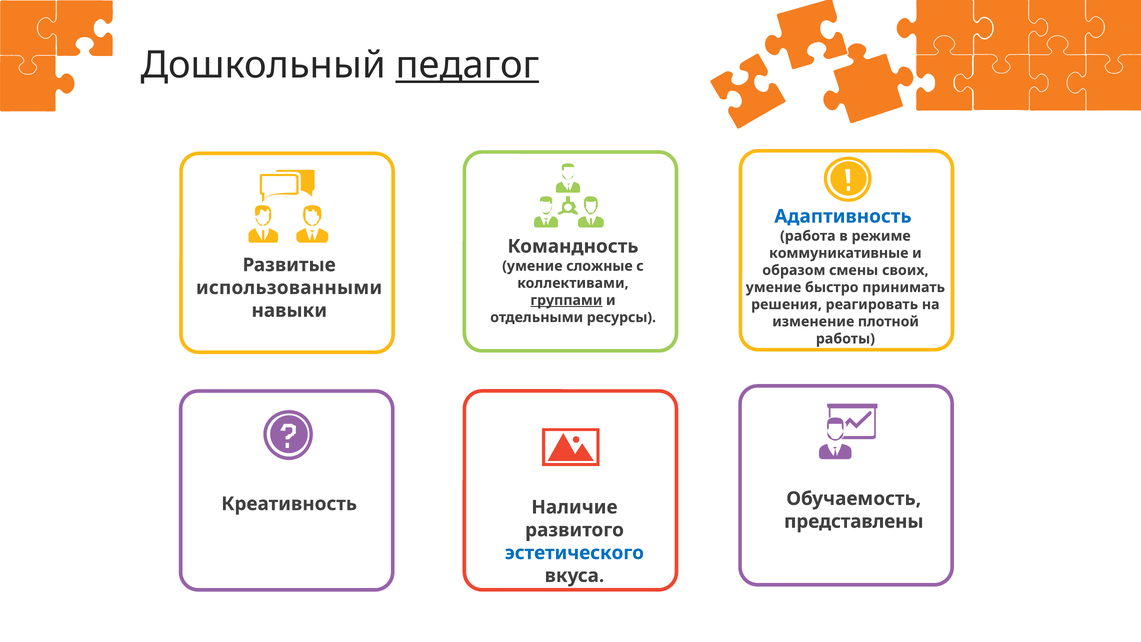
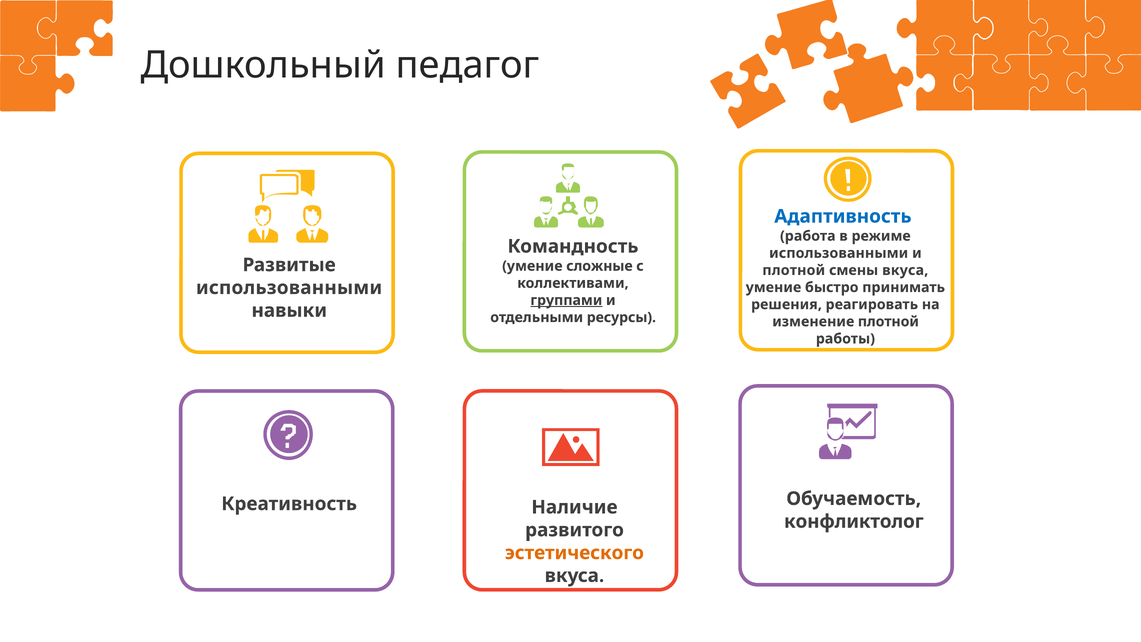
педагог underline: present -> none
коммуникативные at (839, 253): коммуникативные -> использованными
образом at (794, 270): образом -> плотной
смены своих: своих -> вкуса
представлены: представлены -> конфликтолог
эстетического colour: blue -> orange
